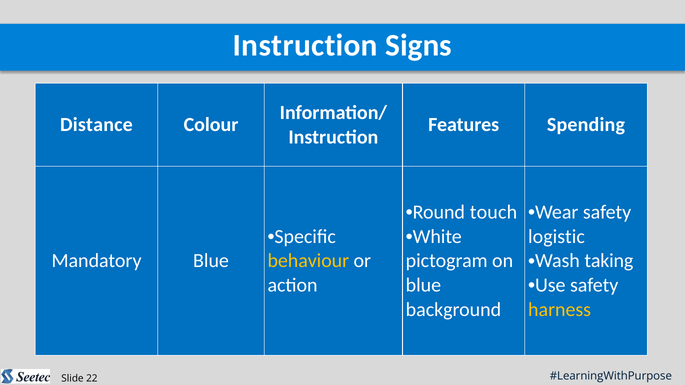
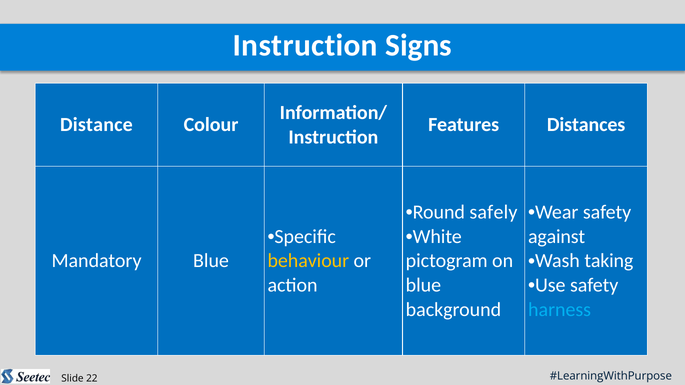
Spending: Spending -> Distances
touch: touch -> safely
logistic: logistic -> against
harness colour: yellow -> light blue
